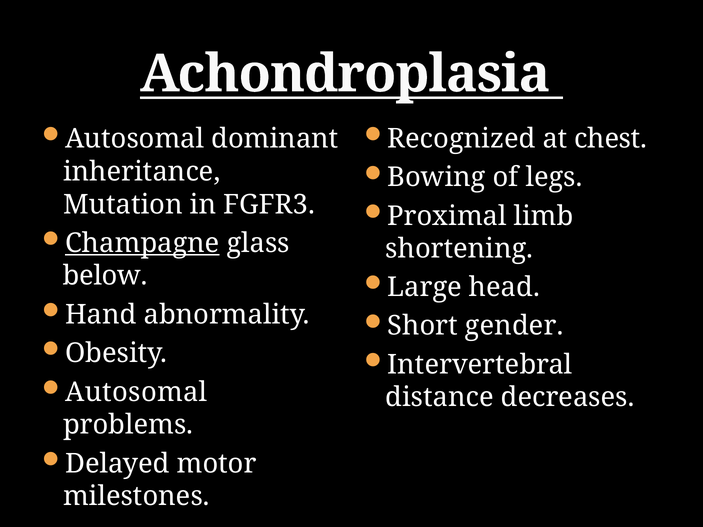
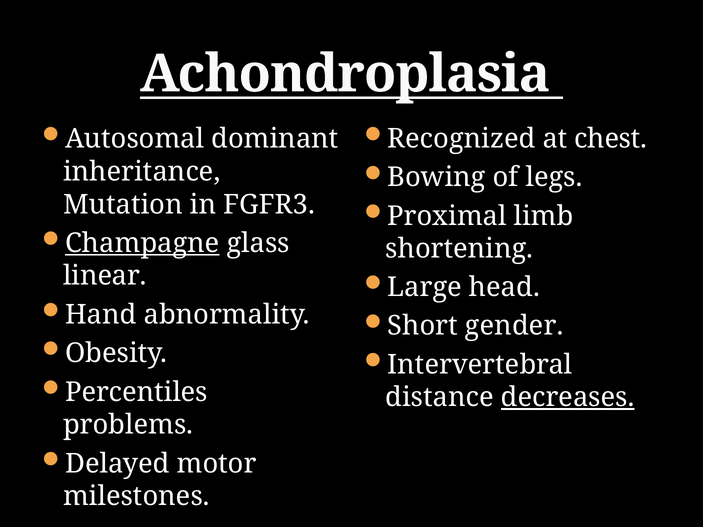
below: below -> linear
Autosomal at (136, 392): Autosomal -> Percentiles
decreases underline: none -> present
